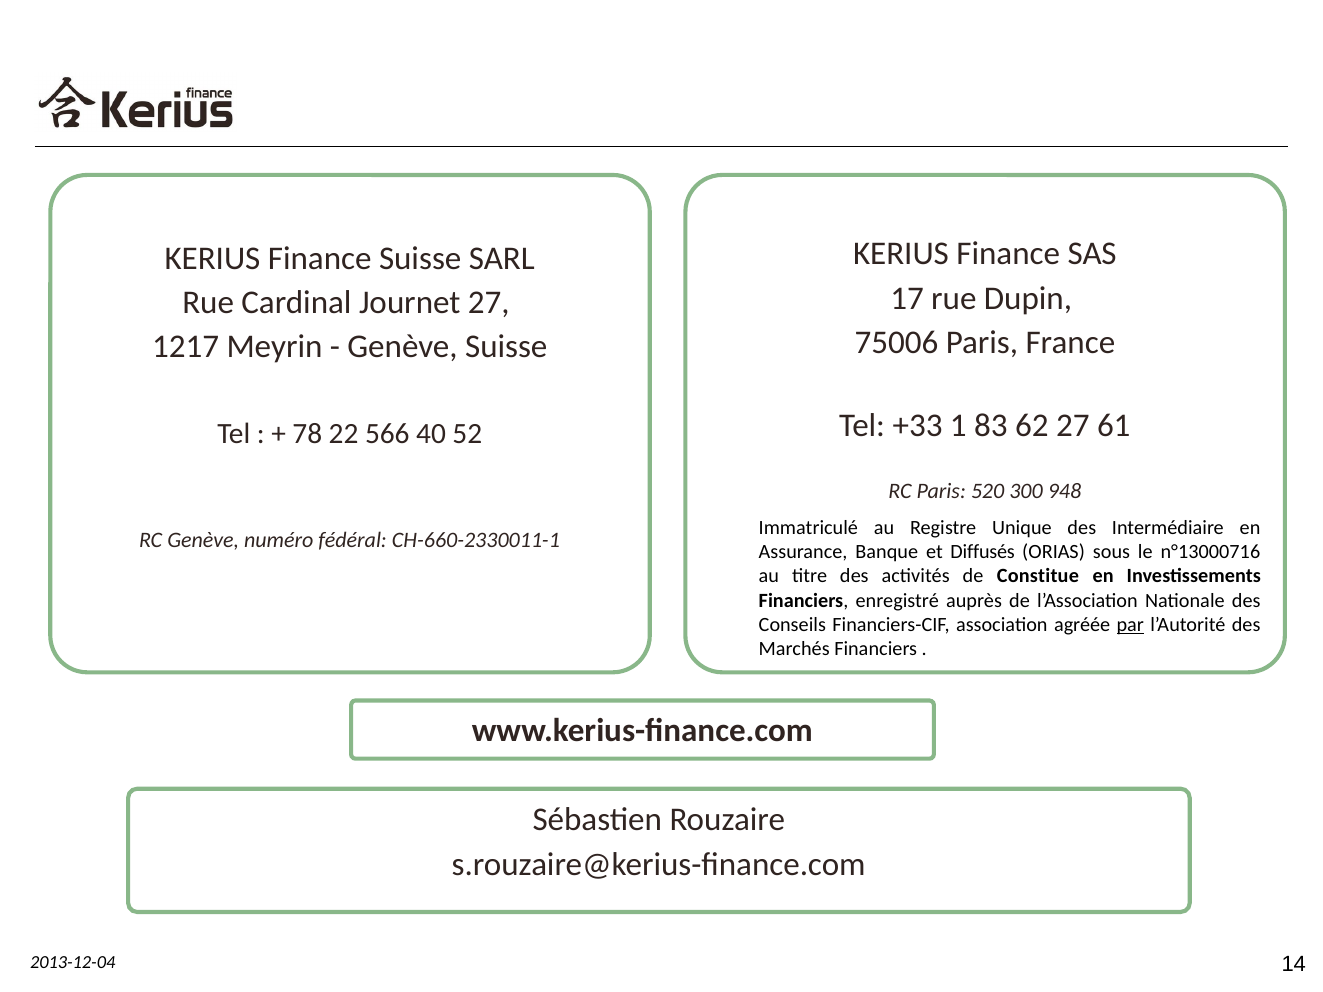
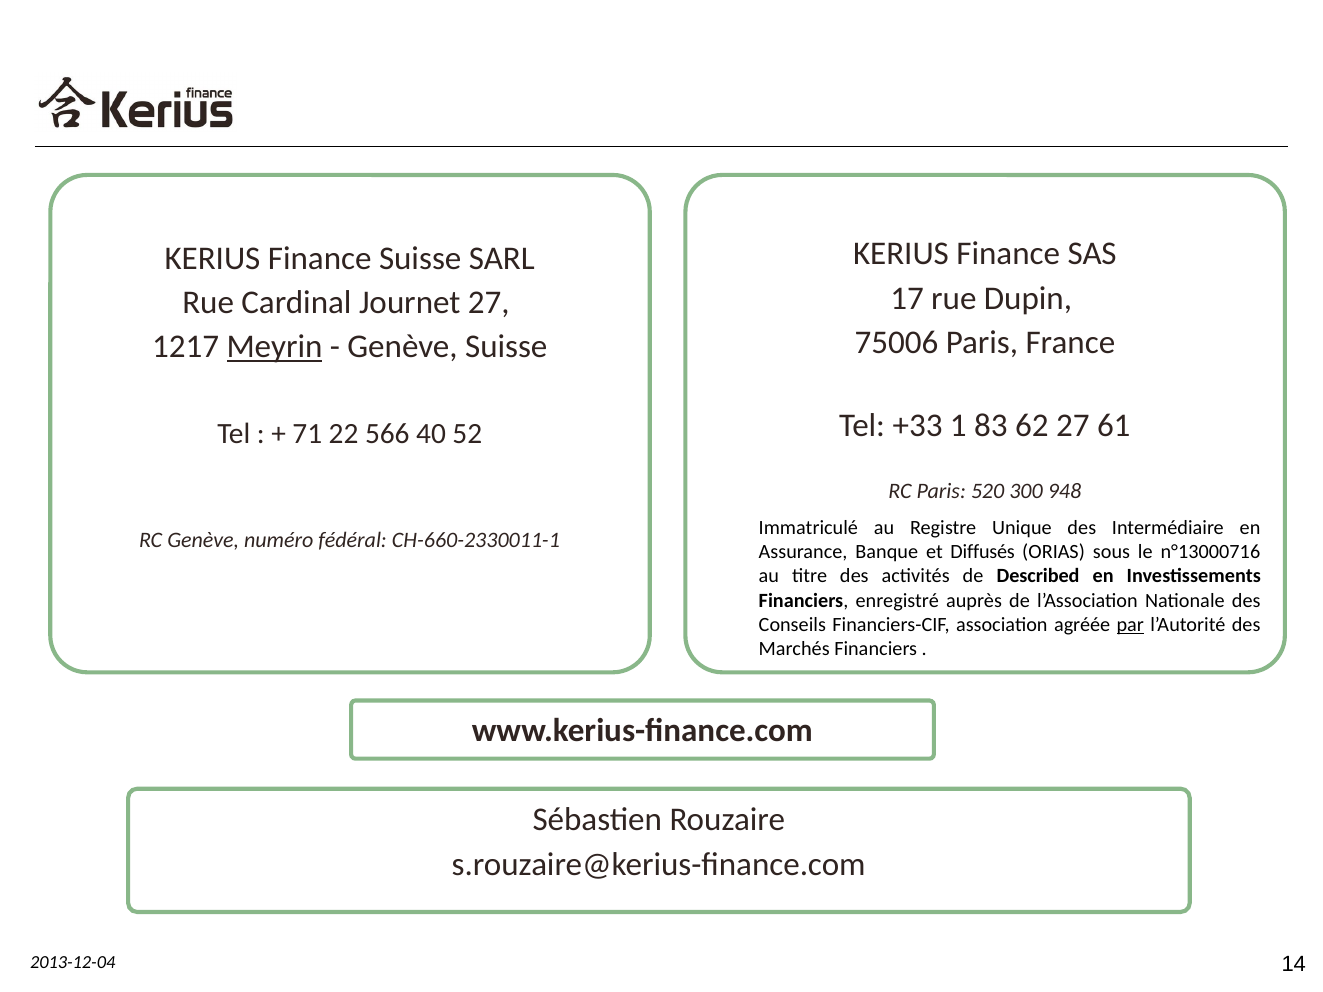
Meyrin underline: none -> present
78: 78 -> 71
Constitue: Constitue -> Described
